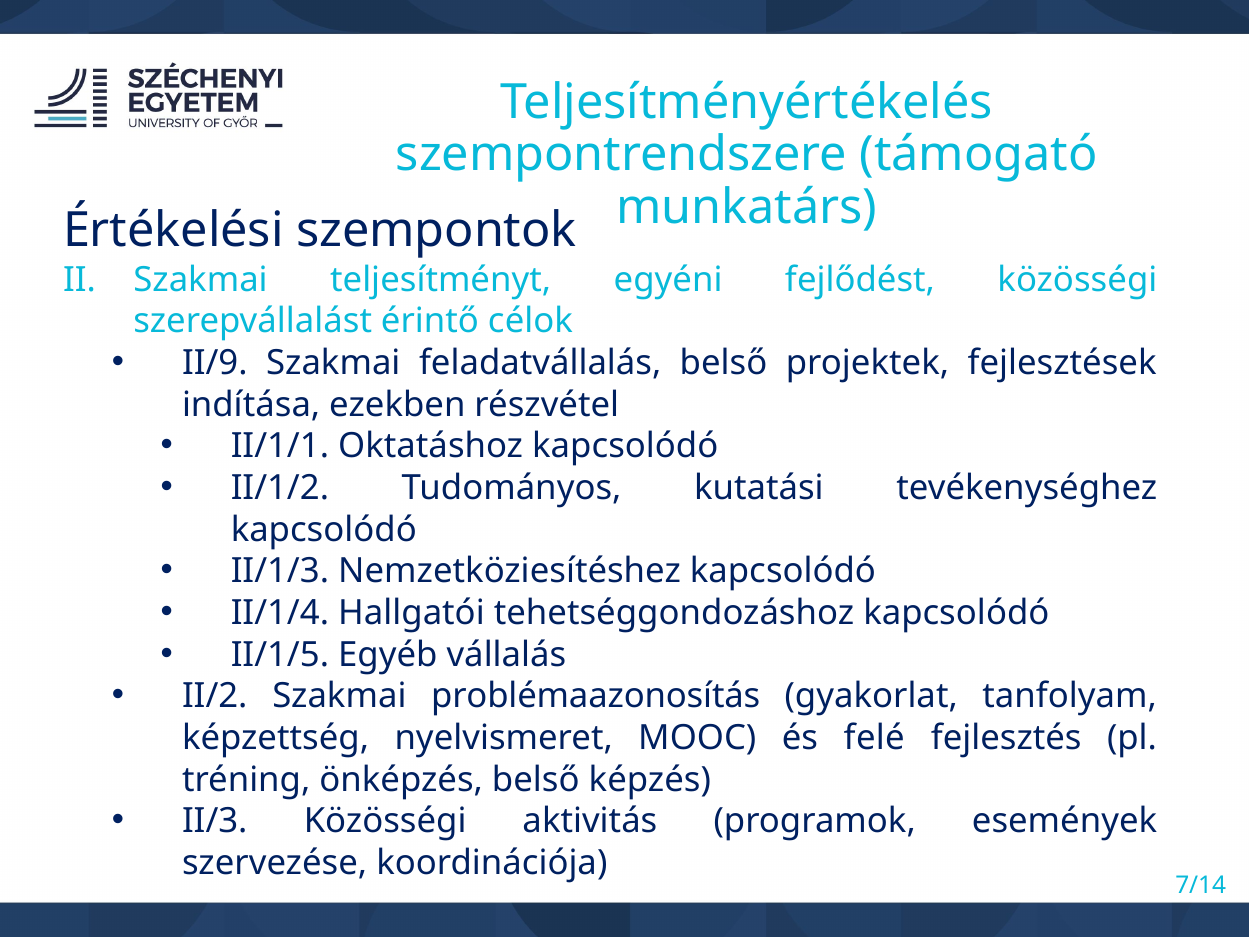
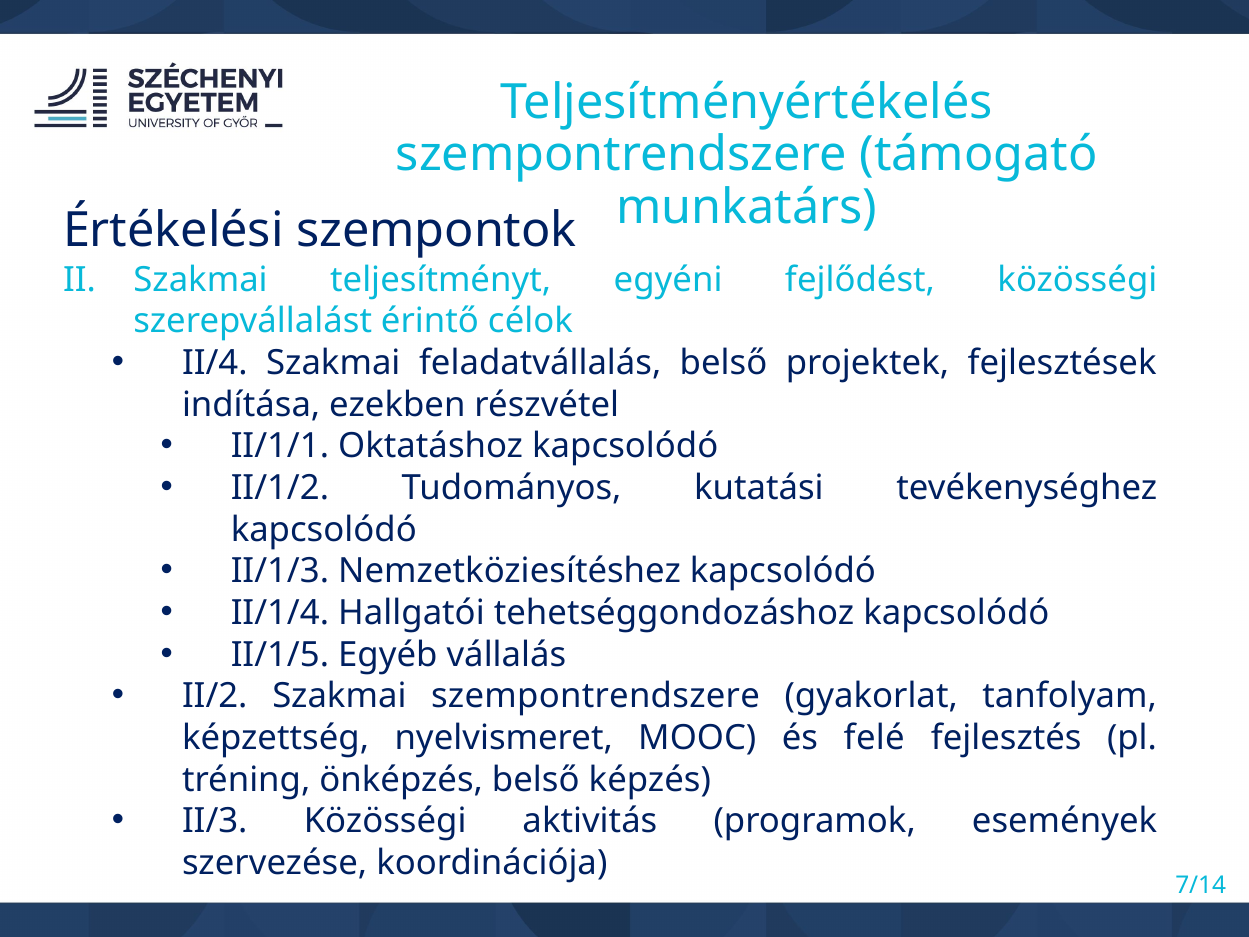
II/9: II/9 -> II/4
Szakmai problémaazonosítás: problémaazonosítás -> szempontrendszere
